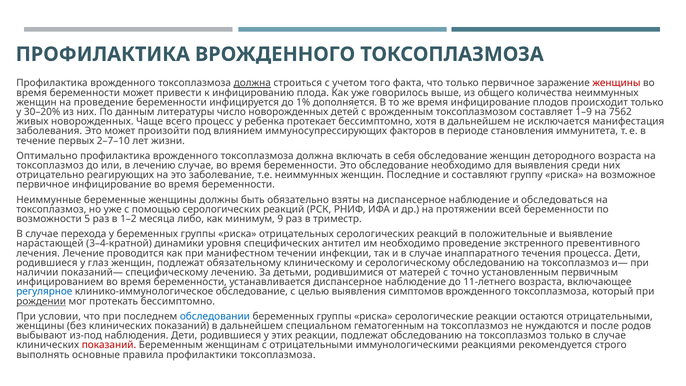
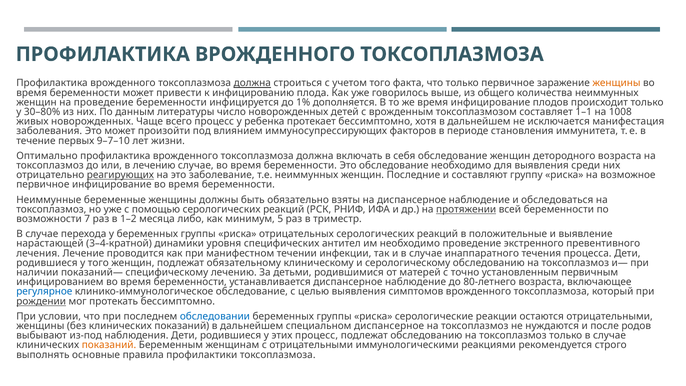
женщины at (616, 83) colour: red -> orange
30–20%: 30–20% -> 30–80%
1–9: 1–9 -> 1–1
7562: 7562 -> 1008
2–7–10: 2–7–10 -> 9–7–10
реагирующих underline: none -> present
протяжении underline: none -> present
5: 5 -> 7
9: 9 -> 5
у глаз: глаз -> того
11-летнего: 11-летнего -> 80-летнего
специальном гематогенным: гематогенным -> диспансерное
этих реакции: реакции -> процесс
показаний at (109, 345) colour: red -> orange
